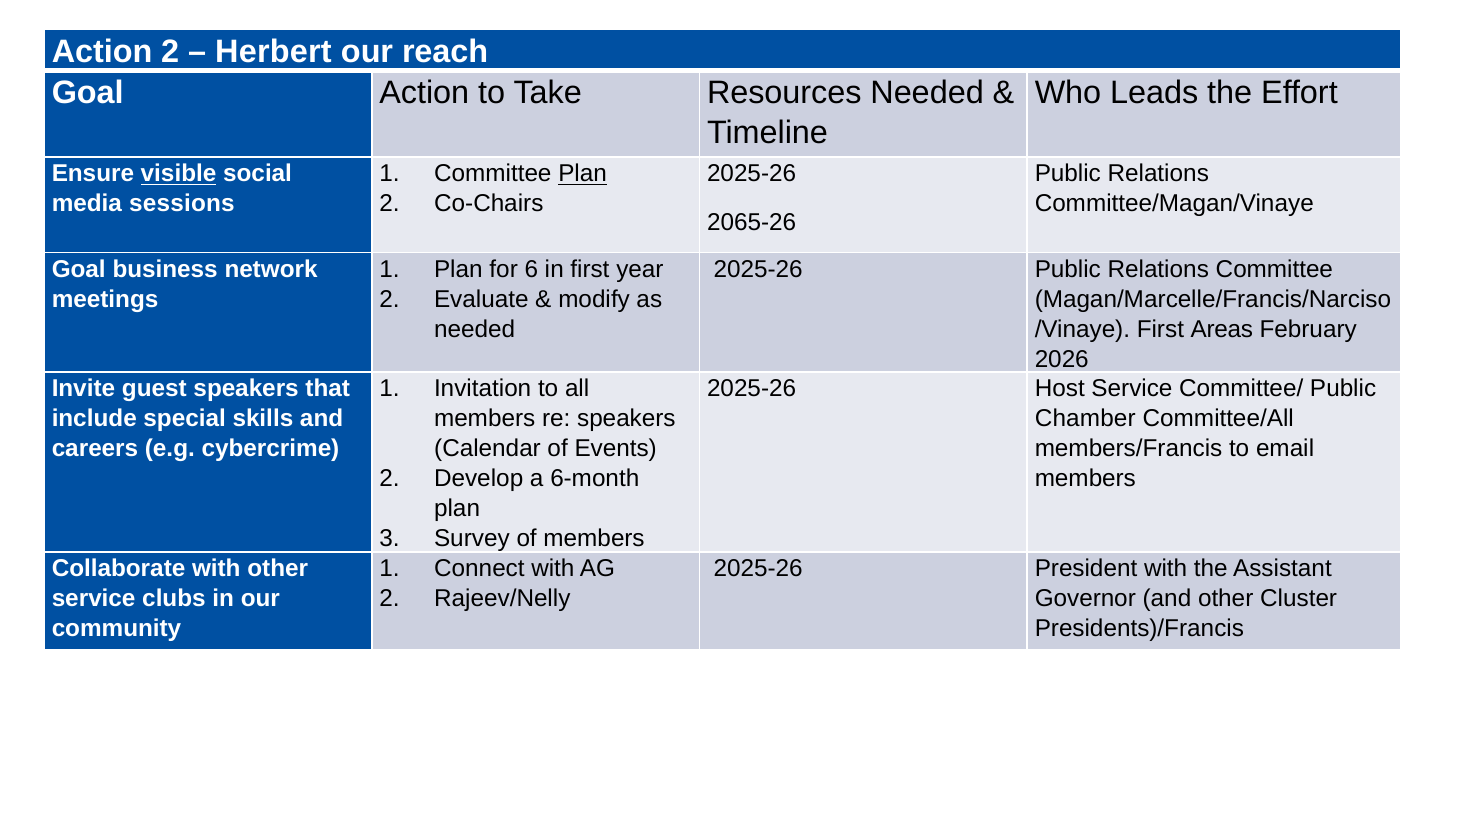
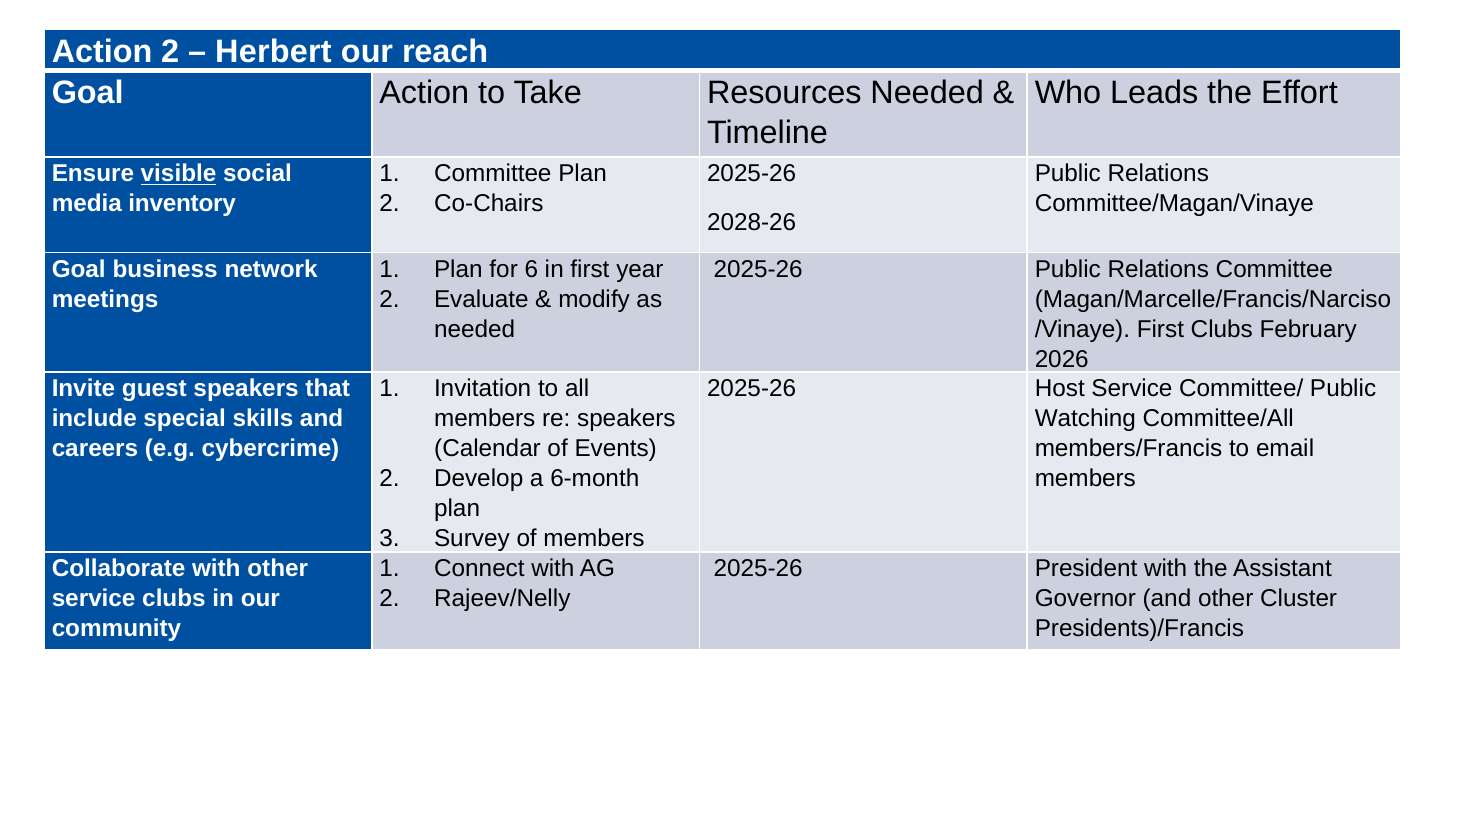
Plan at (583, 174) underline: present -> none
sessions: sessions -> inventory
2065-26: 2065-26 -> 2028-26
First Areas: Areas -> Clubs
Chamber: Chamber -> Watching
